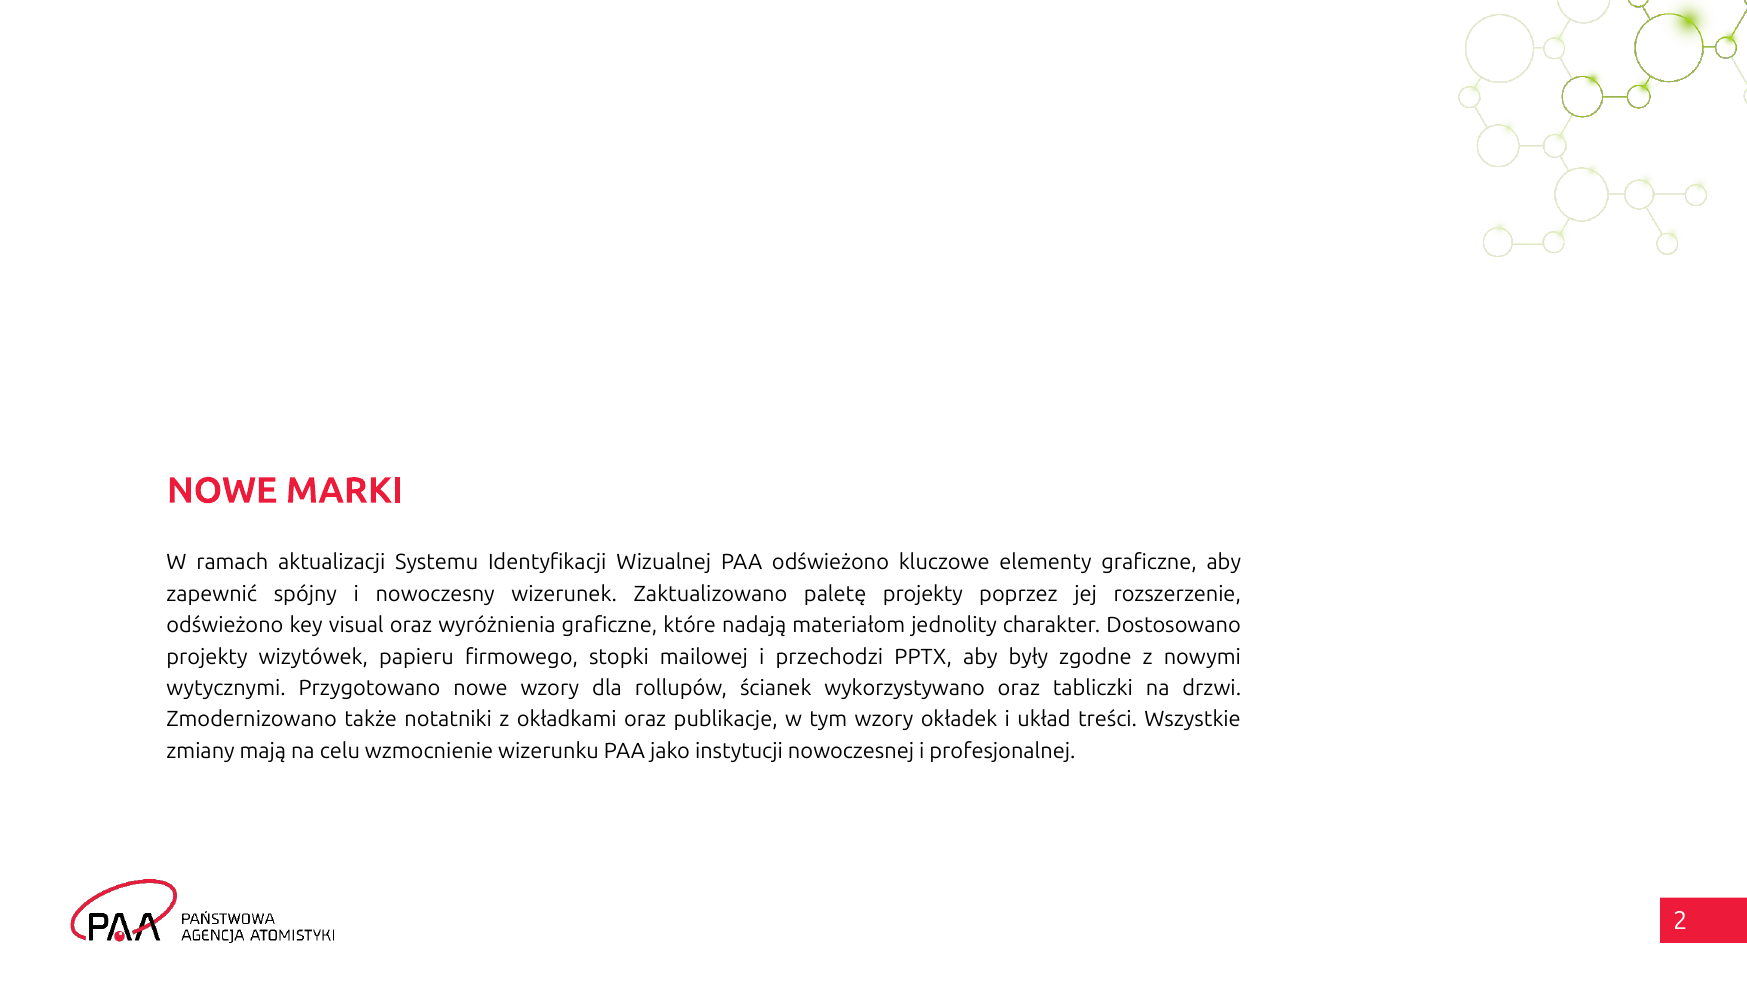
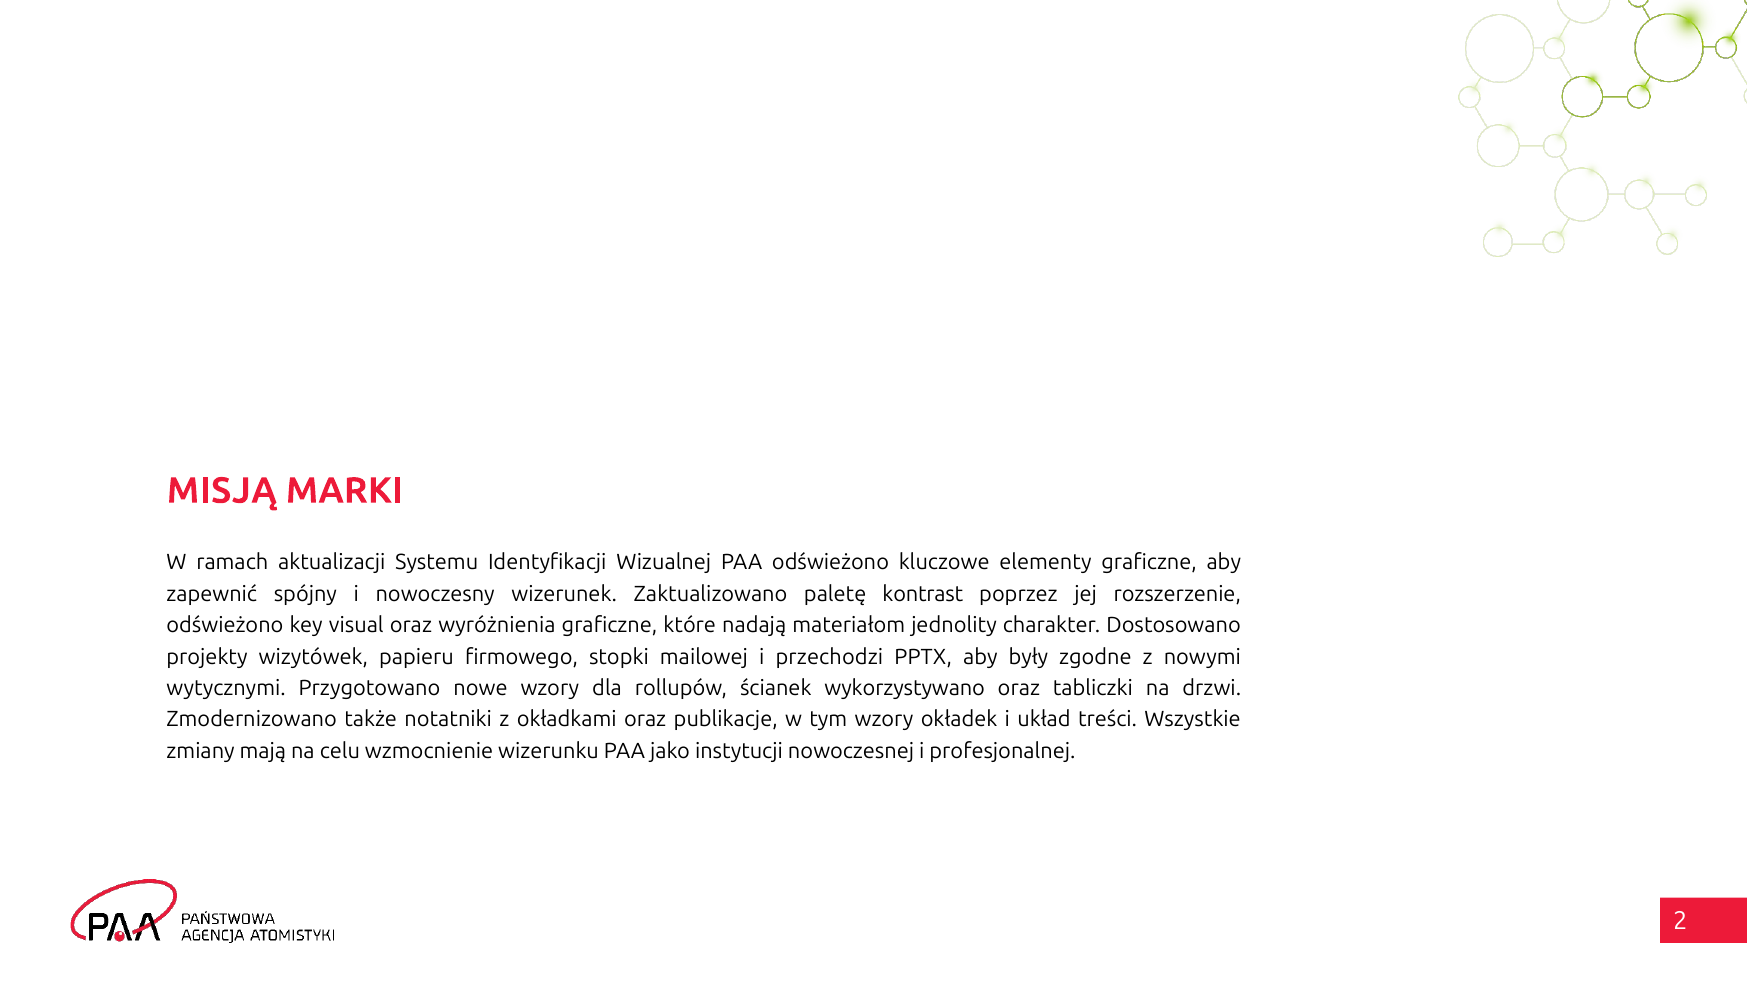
NOWE at (222, 491): NOWE -> MISJĄ
paletę projekty: projekty -> kontrast
